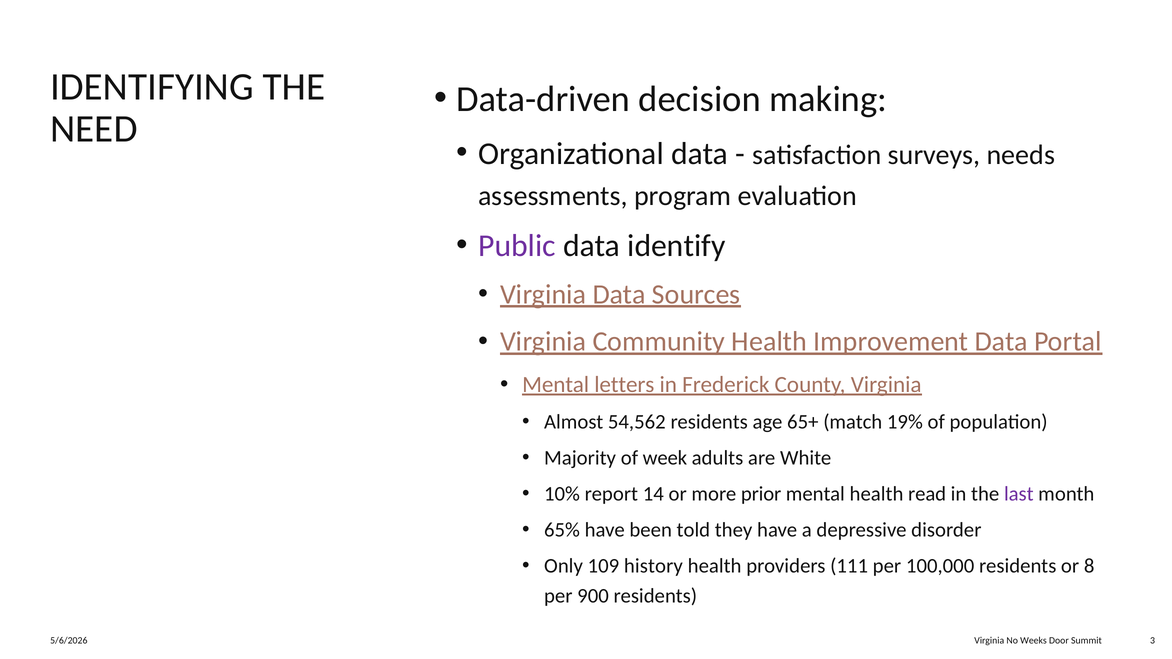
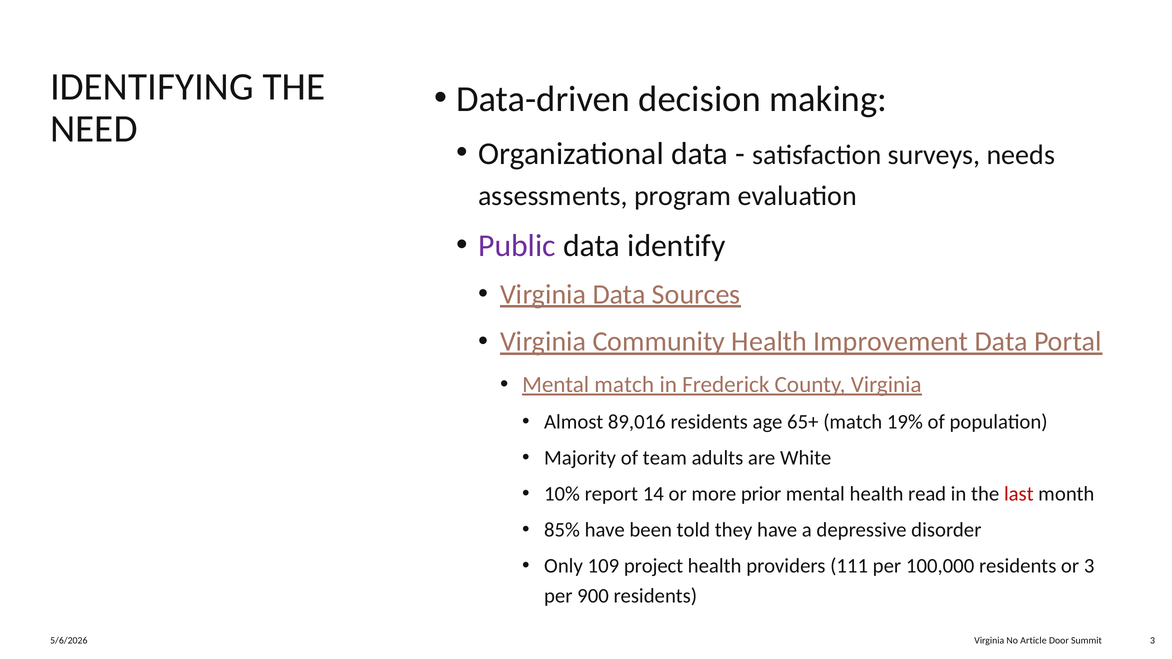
Mental letters: letters -> match
54,562: 54,562 -> 89,016
week: week -> team
last colour: purple -> red
65%: 65% -> 85%
history: history -> project
or 8: 8 -> 3
Weeks: Weeks -> Article
